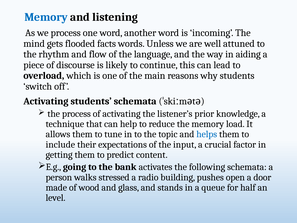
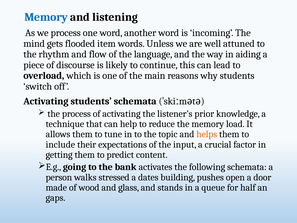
facts: facts -> item
helps colour: blue -> orange
radio: radio -> dates
level: level -> gaps
